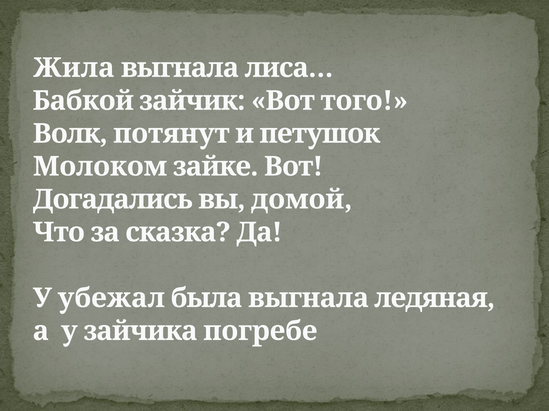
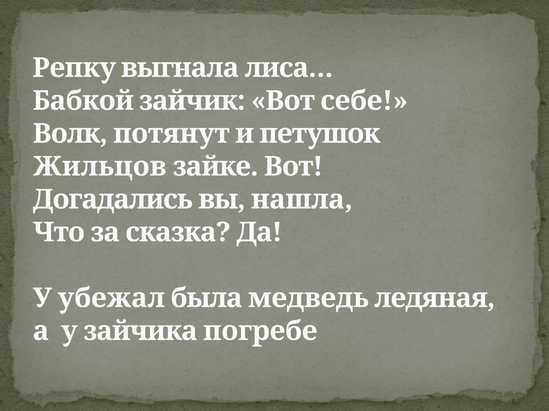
Жила: Жила -> Репку
того: того -> себе
Молоком: Молоком -> Жильцов
домой: домой -> нашла
была выгнала: выгнала -> медведь
